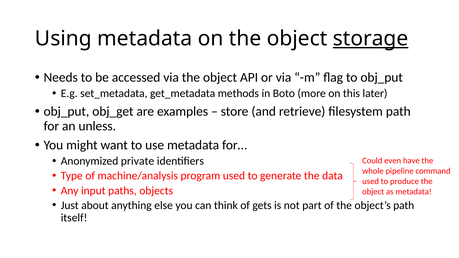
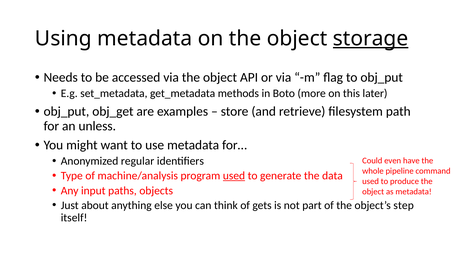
private: private -> regular
used at (234, 176) underline: none -> present
object’s path: path -> step
